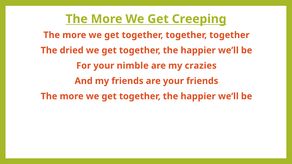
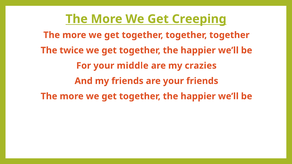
dried: dried -> twice
nimble: nimble -> middle
